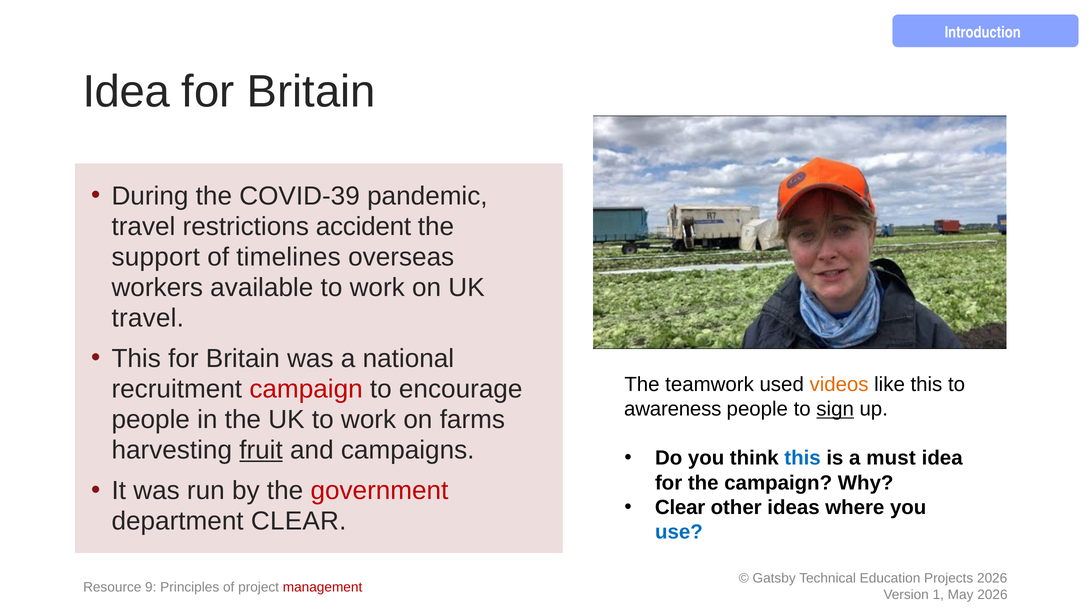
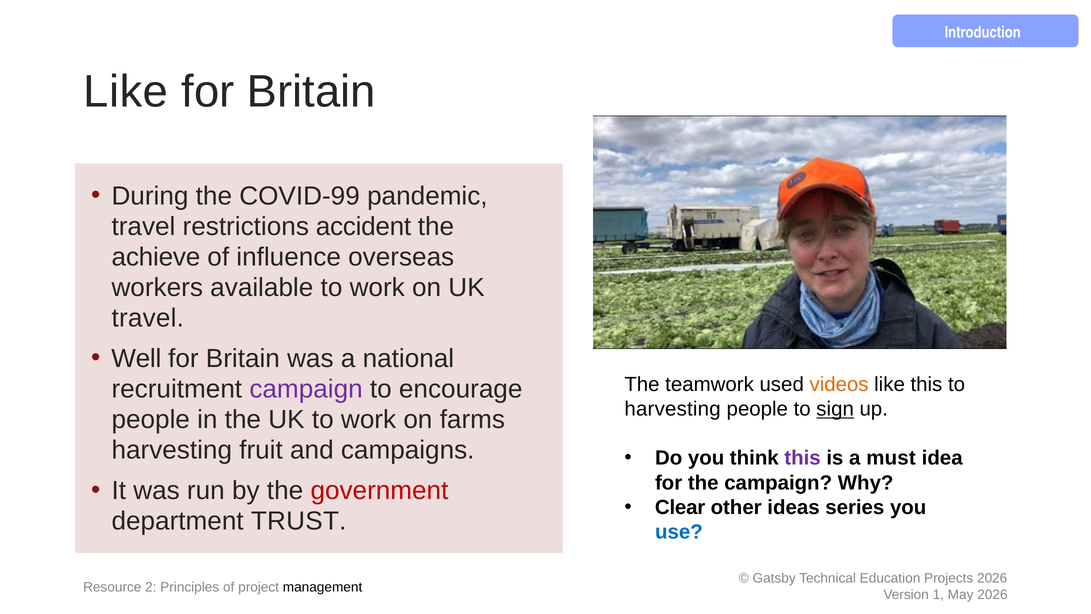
Idea at (126, 92): Idea -> Like
COVID-39: COVID-39 -> COVID-99
support: support -> achieve
timelines: timelines -> influence
This at (136, 358): This -> Well
campaign at (306, 389) colour: red -> purple
awareness at (673, 409): awareness -> harvesting
fruit underline: present -> none
this at (803, 458) colour: blue -> purple
where: where -> series
department CLEAR: CLEAR -> TRUST
9: 9 -> 2
management colour: red -> black
